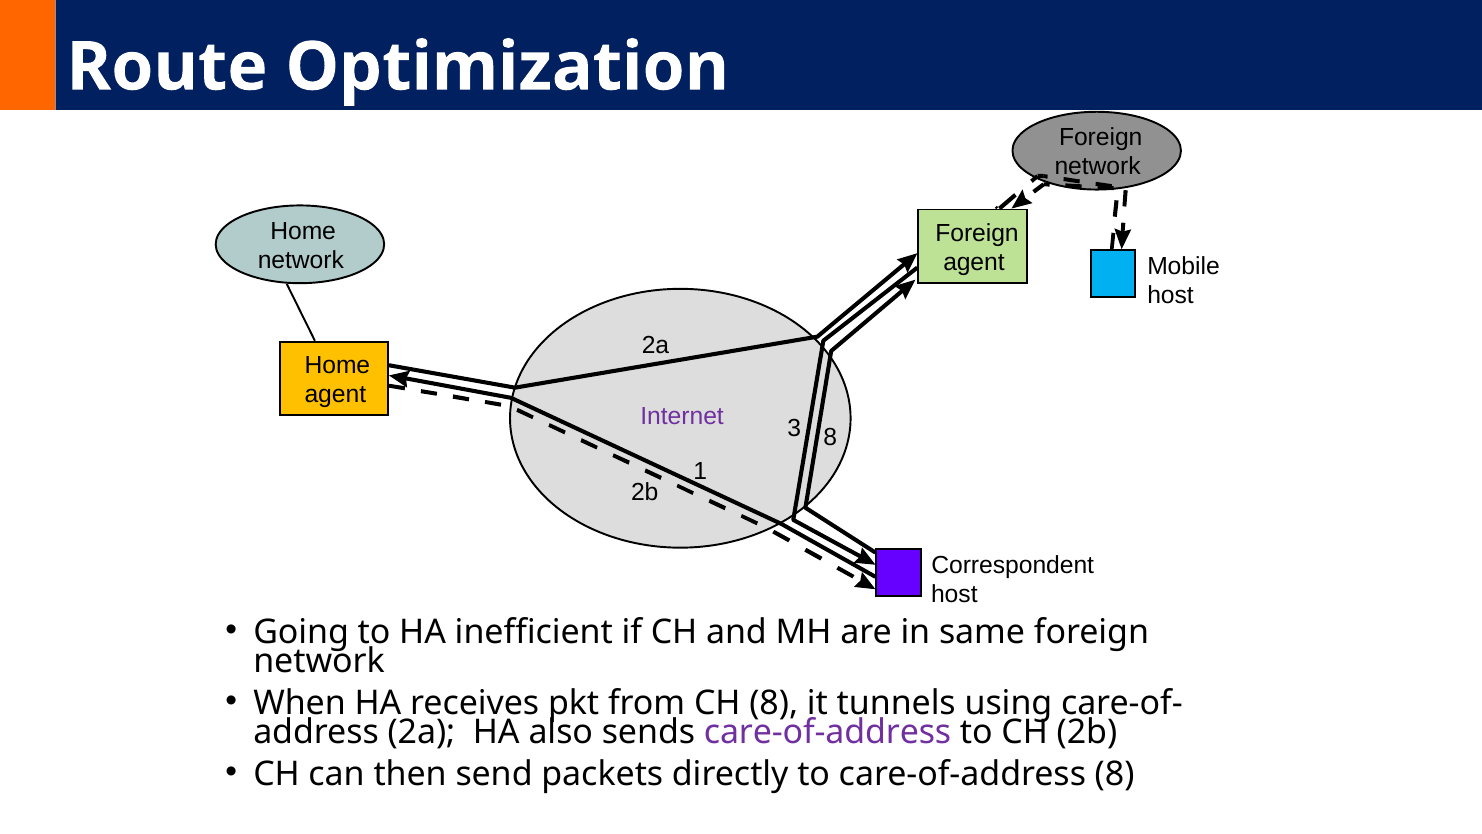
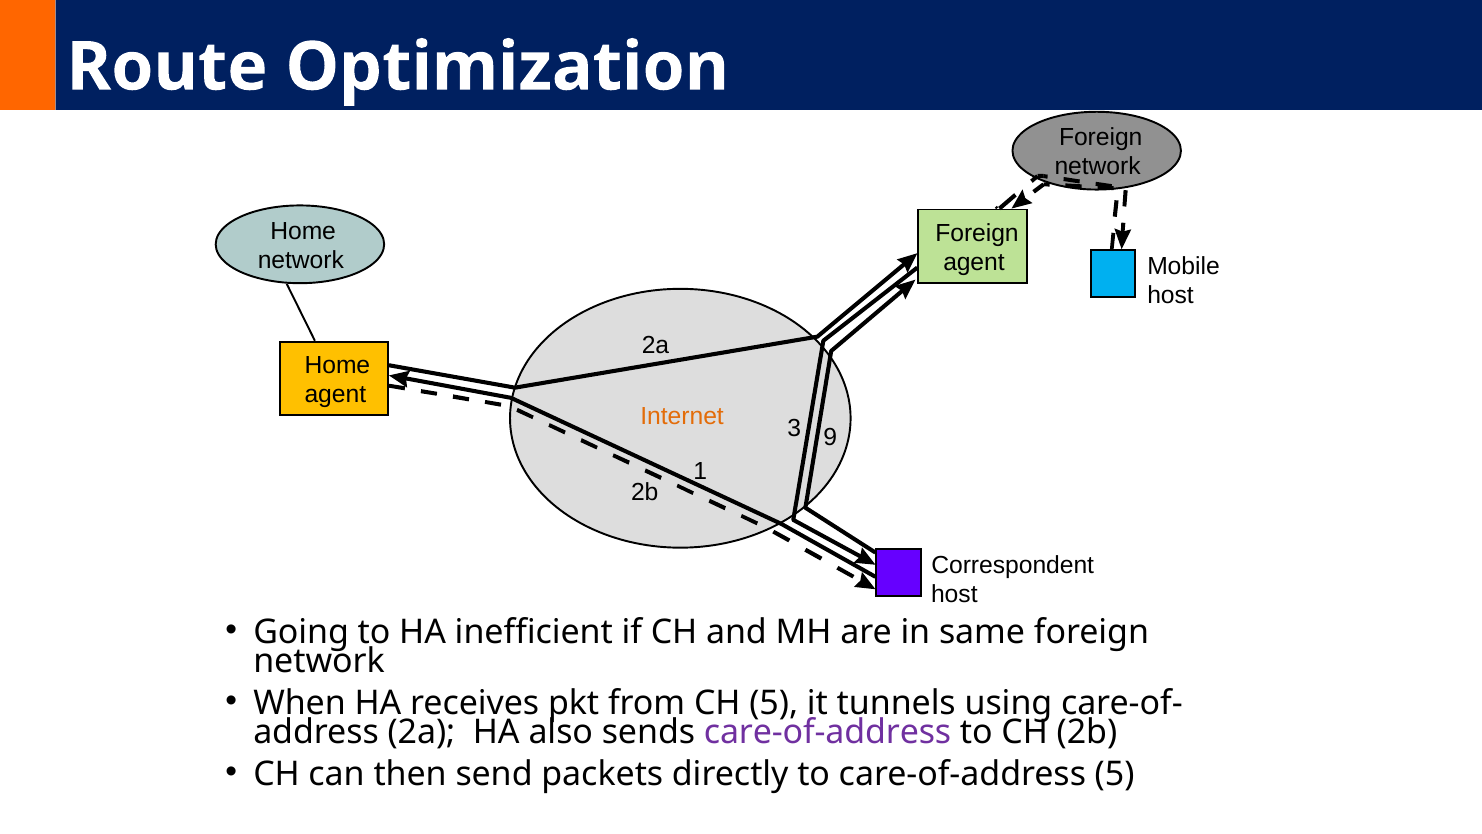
Internet colour: purple -> orange
3 8: 8 -> 9
CH 8: 8 -> 5
care-of-address 8: 8 -> 5
